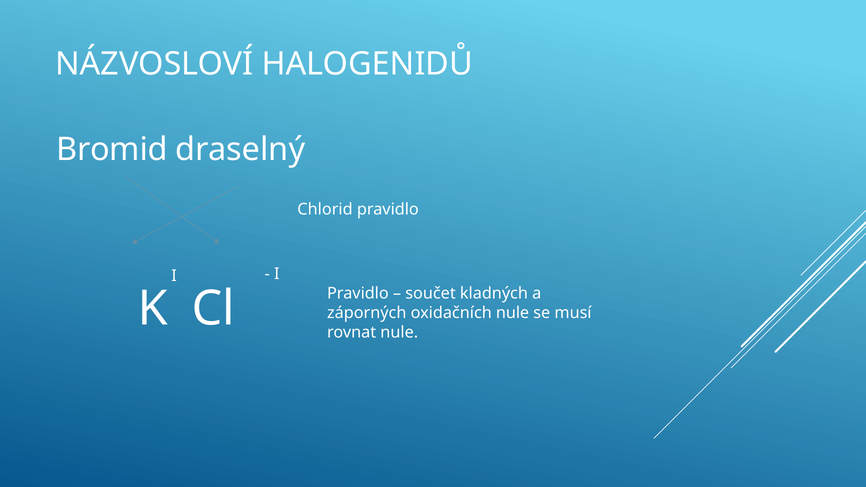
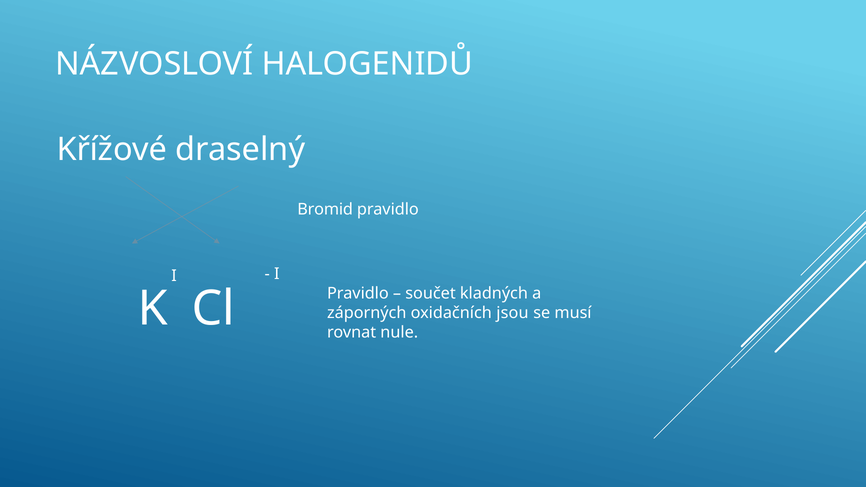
Bromid: Bromid -> Křížové
Chlorid: Chlorid -> Bromid
oxidačních nule: nule -> jsou
